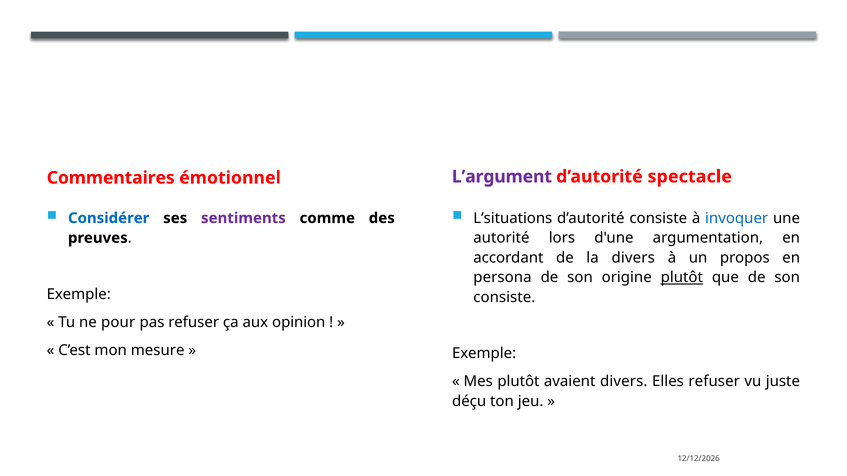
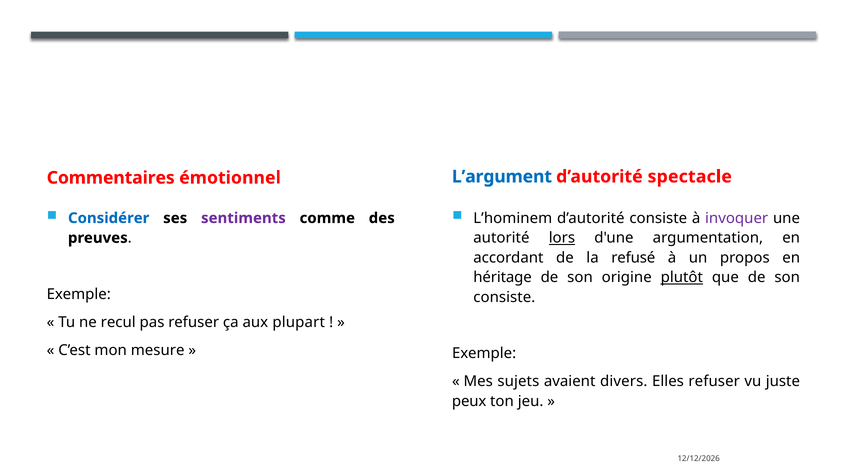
L’argument colour: purple -> blue
L’situations: L’situations -> L’hominem
invoquer colour: blue -> purple
lors underline: none -> present
la divers: divers -> refusé
persona: persona -> héritage
pour: pour -> recul
opinion: opinion -> plupart
Mes plutôt: plutôt -> sujets
déçu: déçu -> peux
